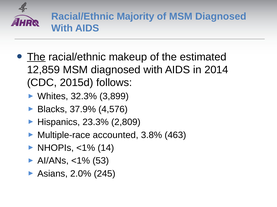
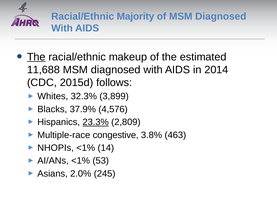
12,859: 12,859 -> 11,688
23.3% underline: none -> present
accounted: accounted -> congestive
